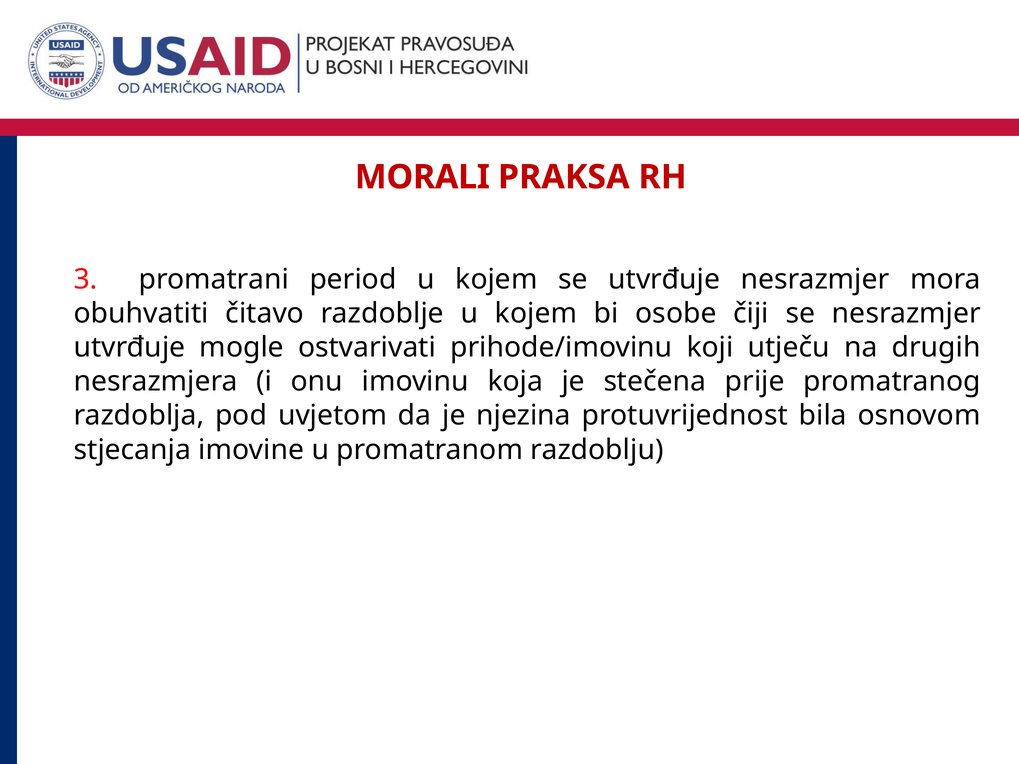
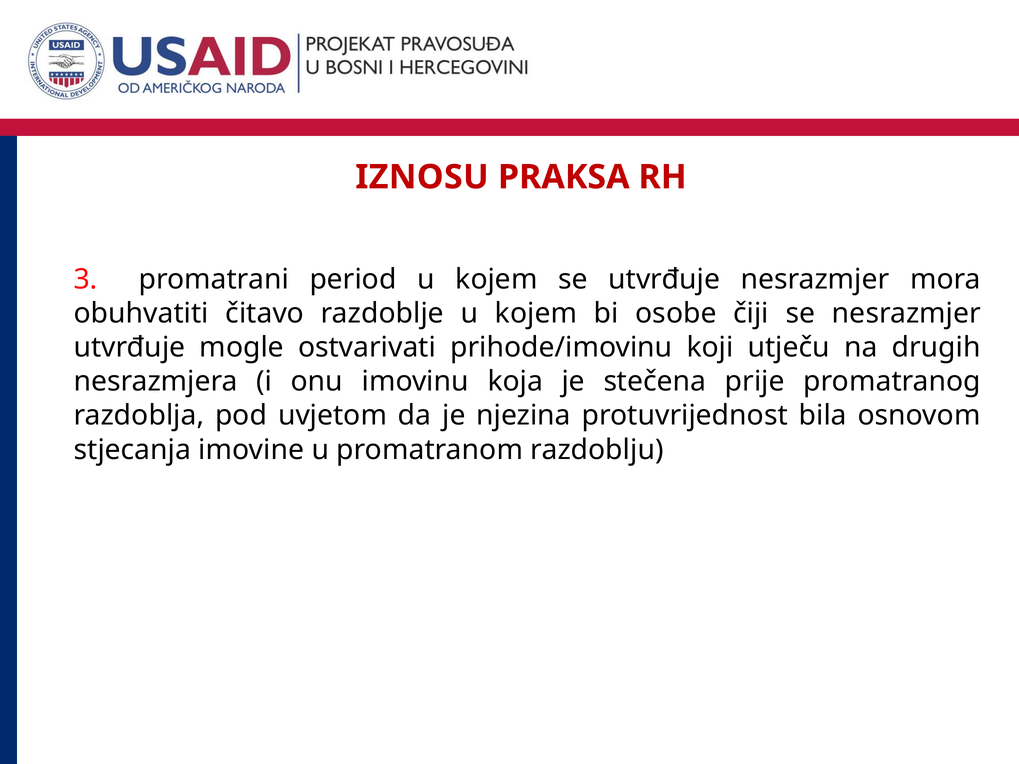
MORALI: MORALI -> IZNOSU
